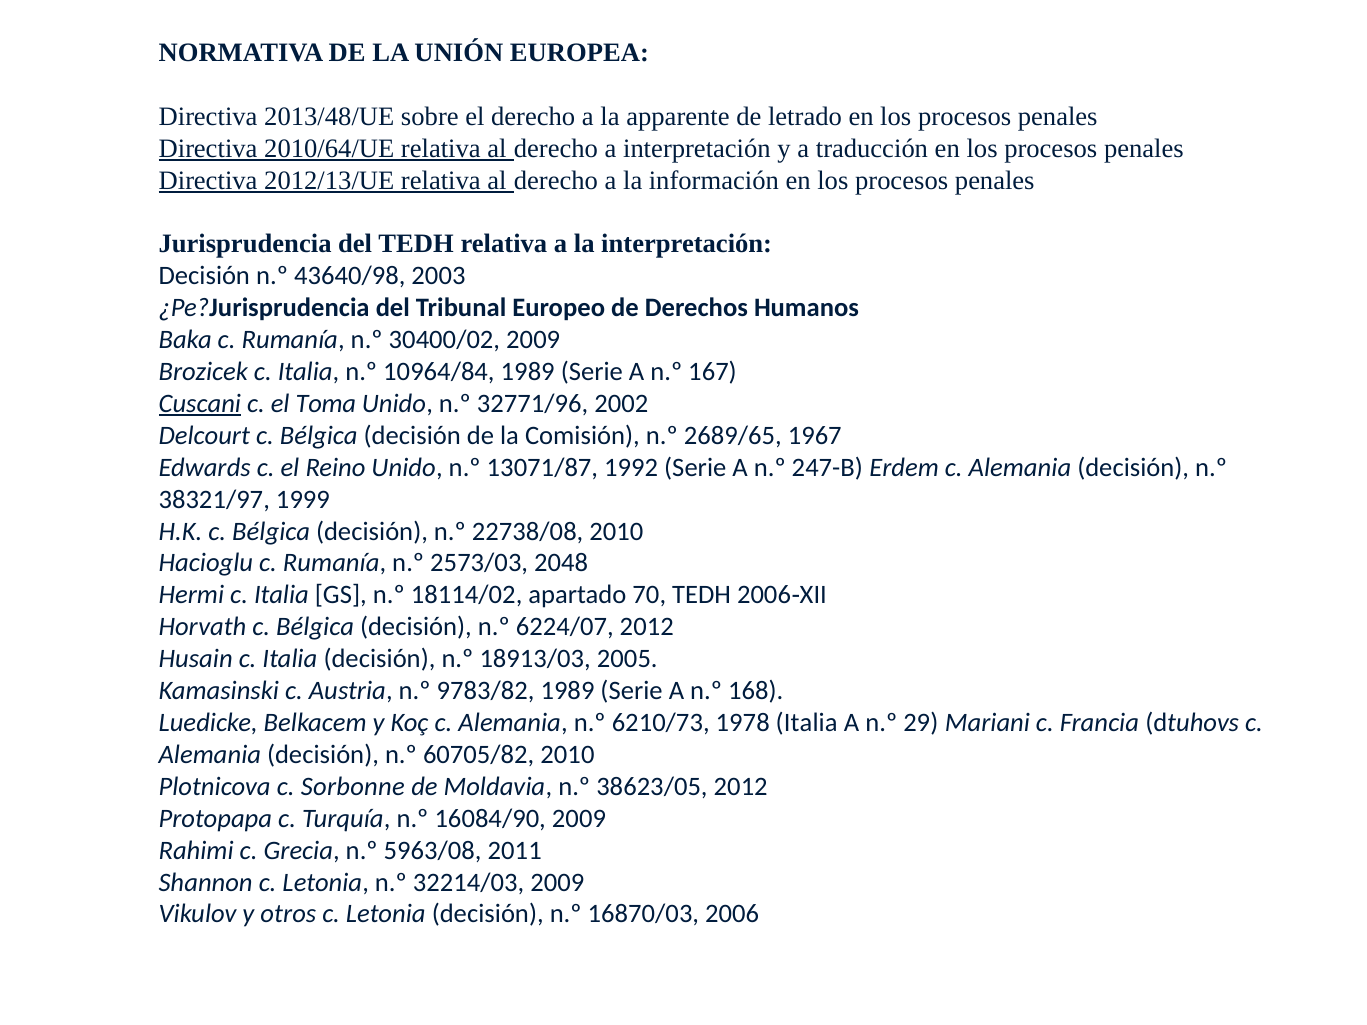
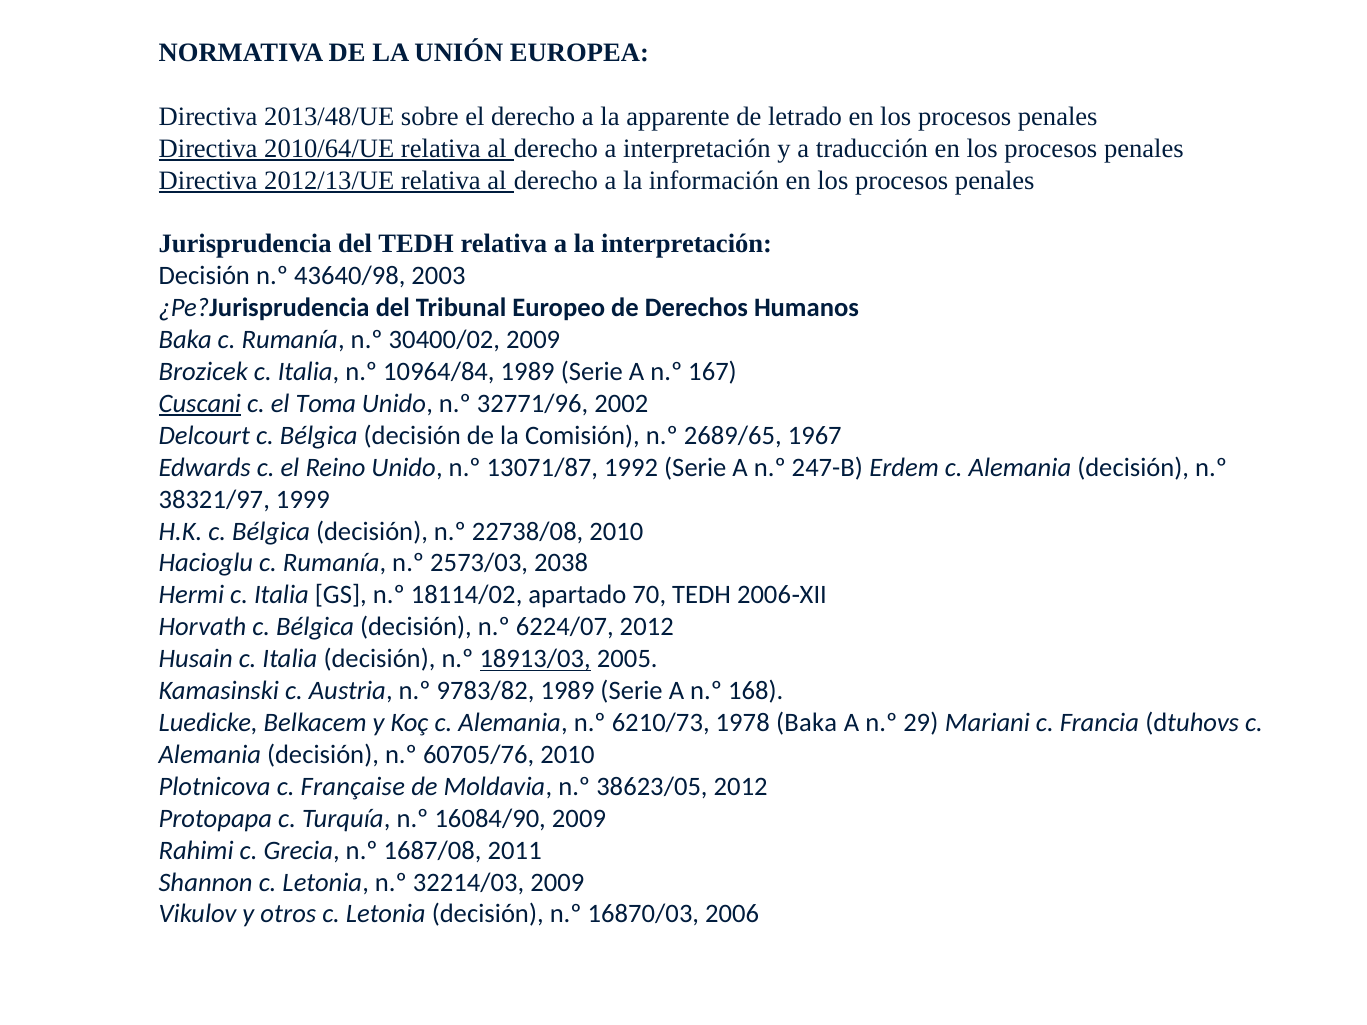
2048: 2048 -> 2038
18913/03 underline: none -> present
1978 Italia: Italia -> Baka
60705/82: 60705/82 -> 60705/76
Sorbonne: Sorbonne -> Française
5963/08: 5963/08 -> 1687/08
